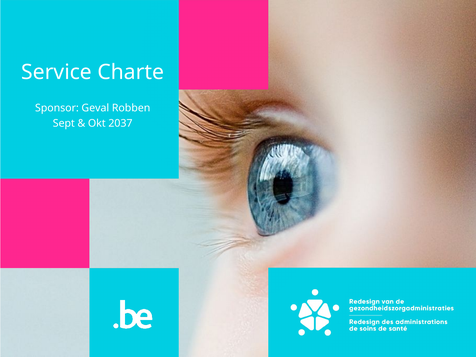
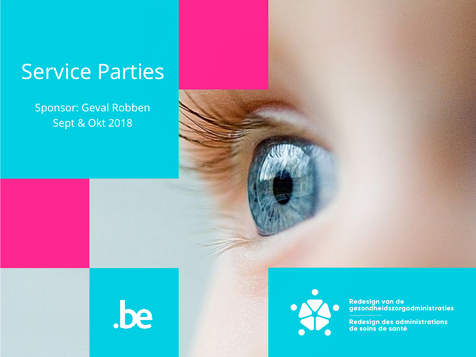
Charte: Charte -> Parties
2037: 2037 -> 2018
